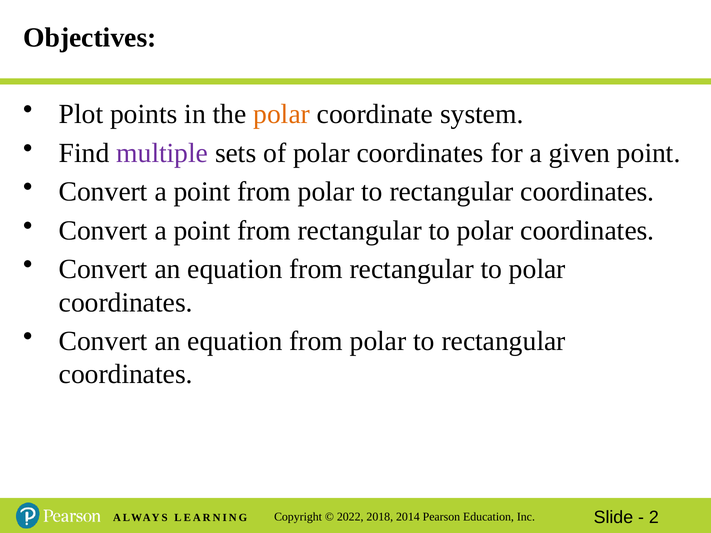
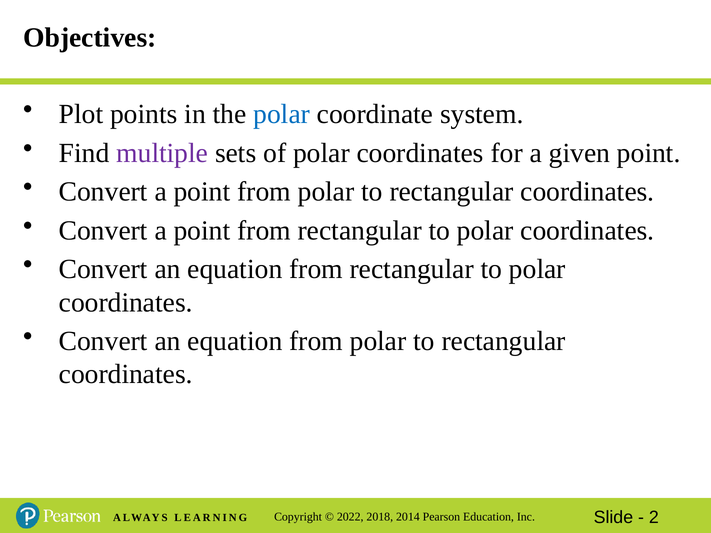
polar at (282, 114) colour: orange -> blue
